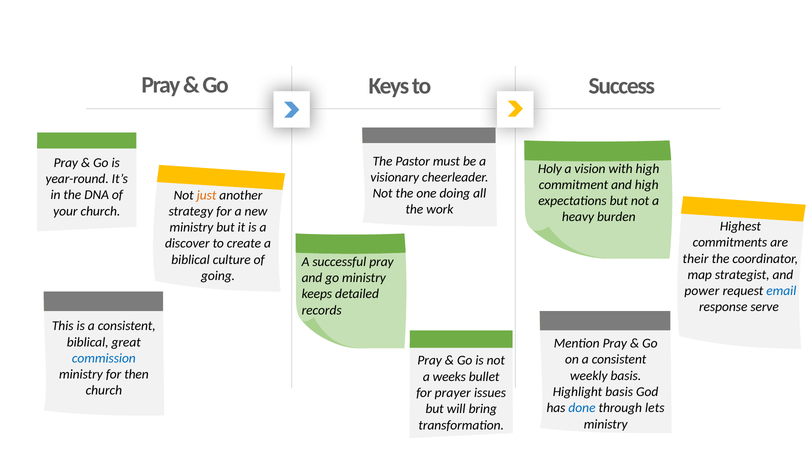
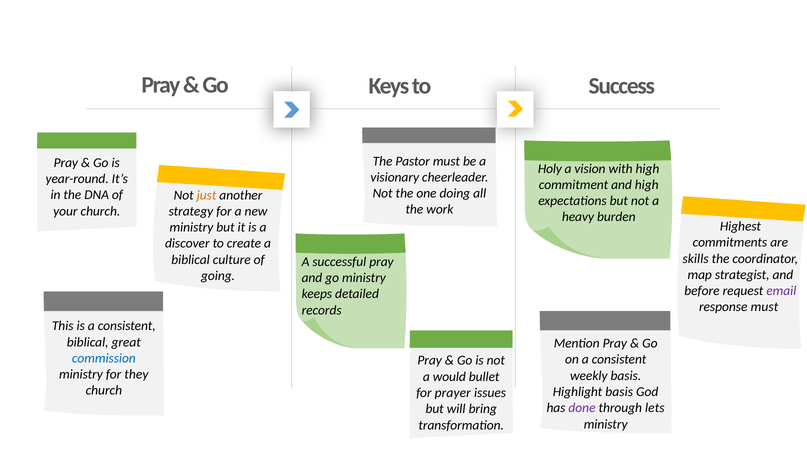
their: their -> skills
power: power -> before
email colour: blue -> purple
response serve: serve -> must
then: then -> they
weeks: weeks -> would
done colour: blue -> purple
